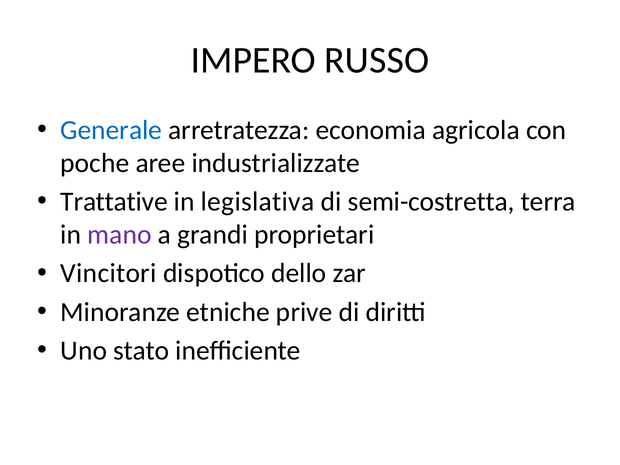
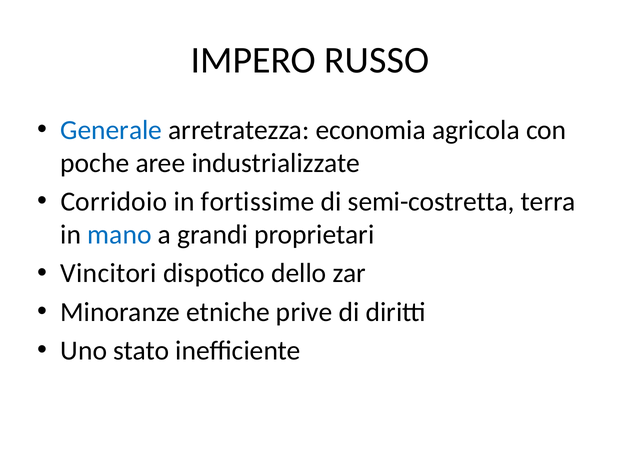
Trattative: Trattative -> Corridoio
legislativa: legislativa -> fortissime
mano colour: purple -> blue
